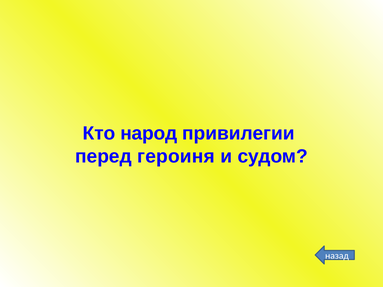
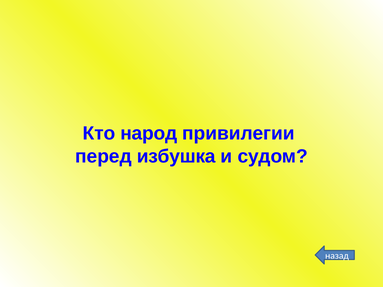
героиня: героиня -> избушка
